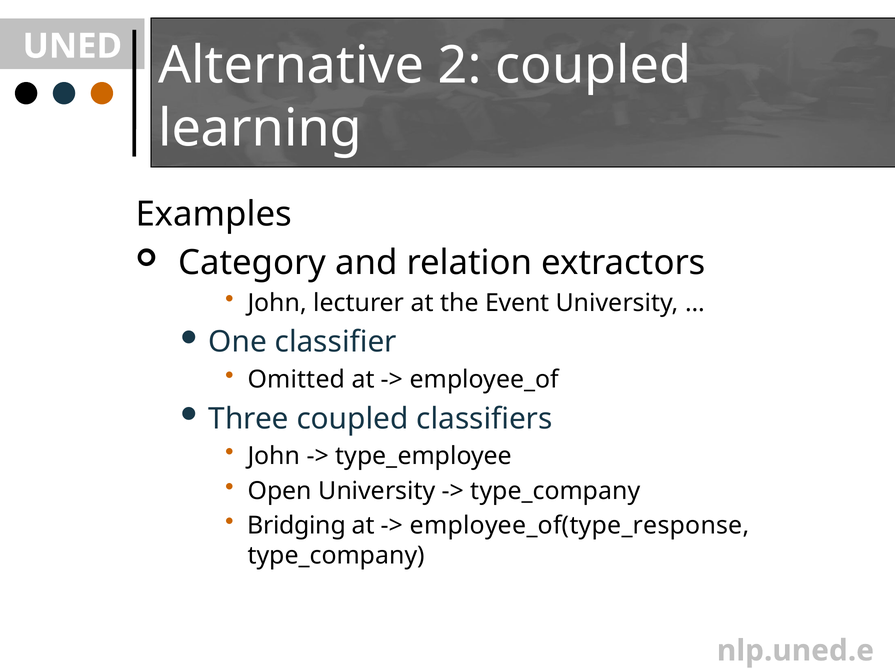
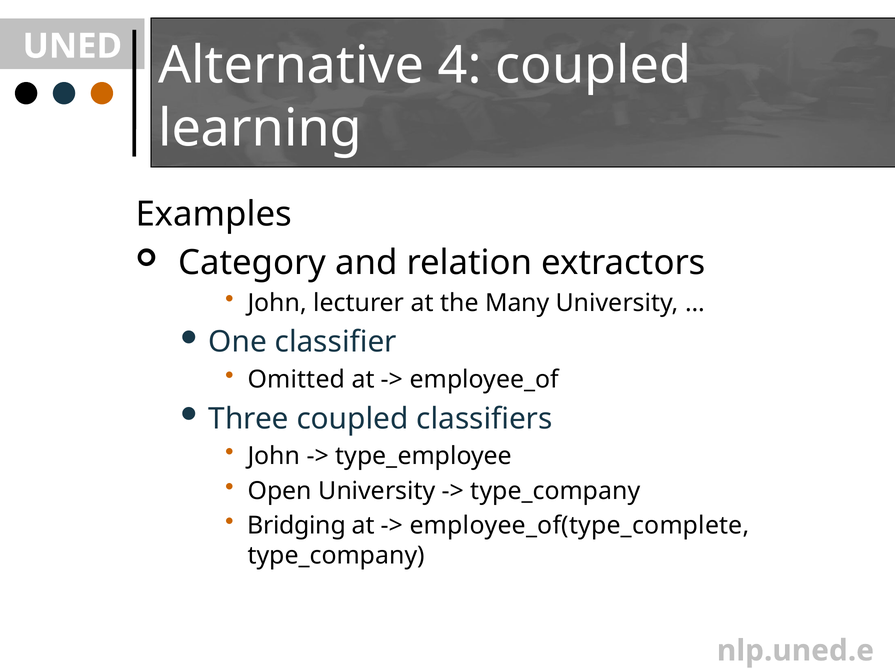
2: 2 -> 4
Event: Event -> Many
employee_of(type_response: employee_of(type_response -> employee_of(type_complete
